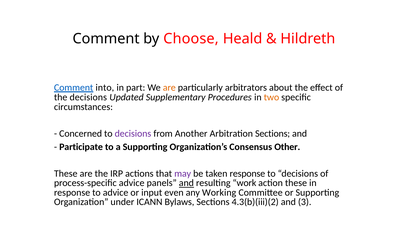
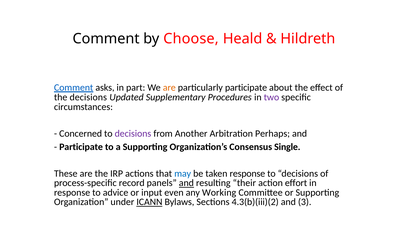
into: into -> asks
particularly arbitrators: arbitrators -> participate
two colour: orange -> purple
Arbitration Sections: Sections -> Perhaps
Other: Other -> Single
may colour: purple -> blue
process-specific advice: advice -> record
work: work -> their
action these: these -> effort
ICANN underline: none -> present
